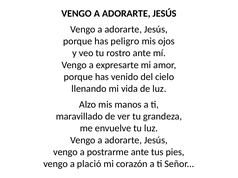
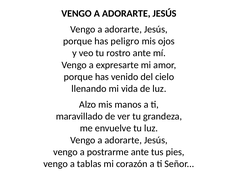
plació: plació -> tablas
